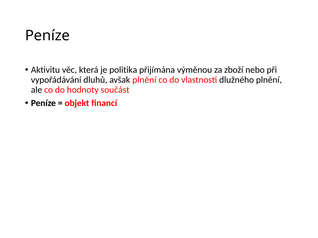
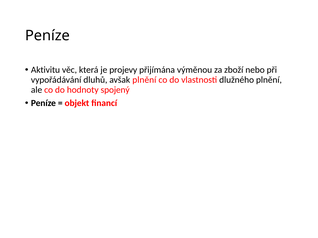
politika: politika -> projevy
součást: součást -> spojený
